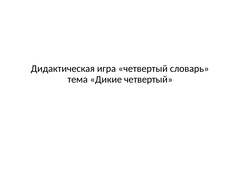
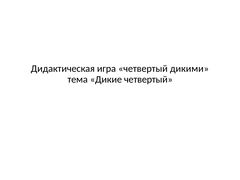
словарь: словарь -> дикими
